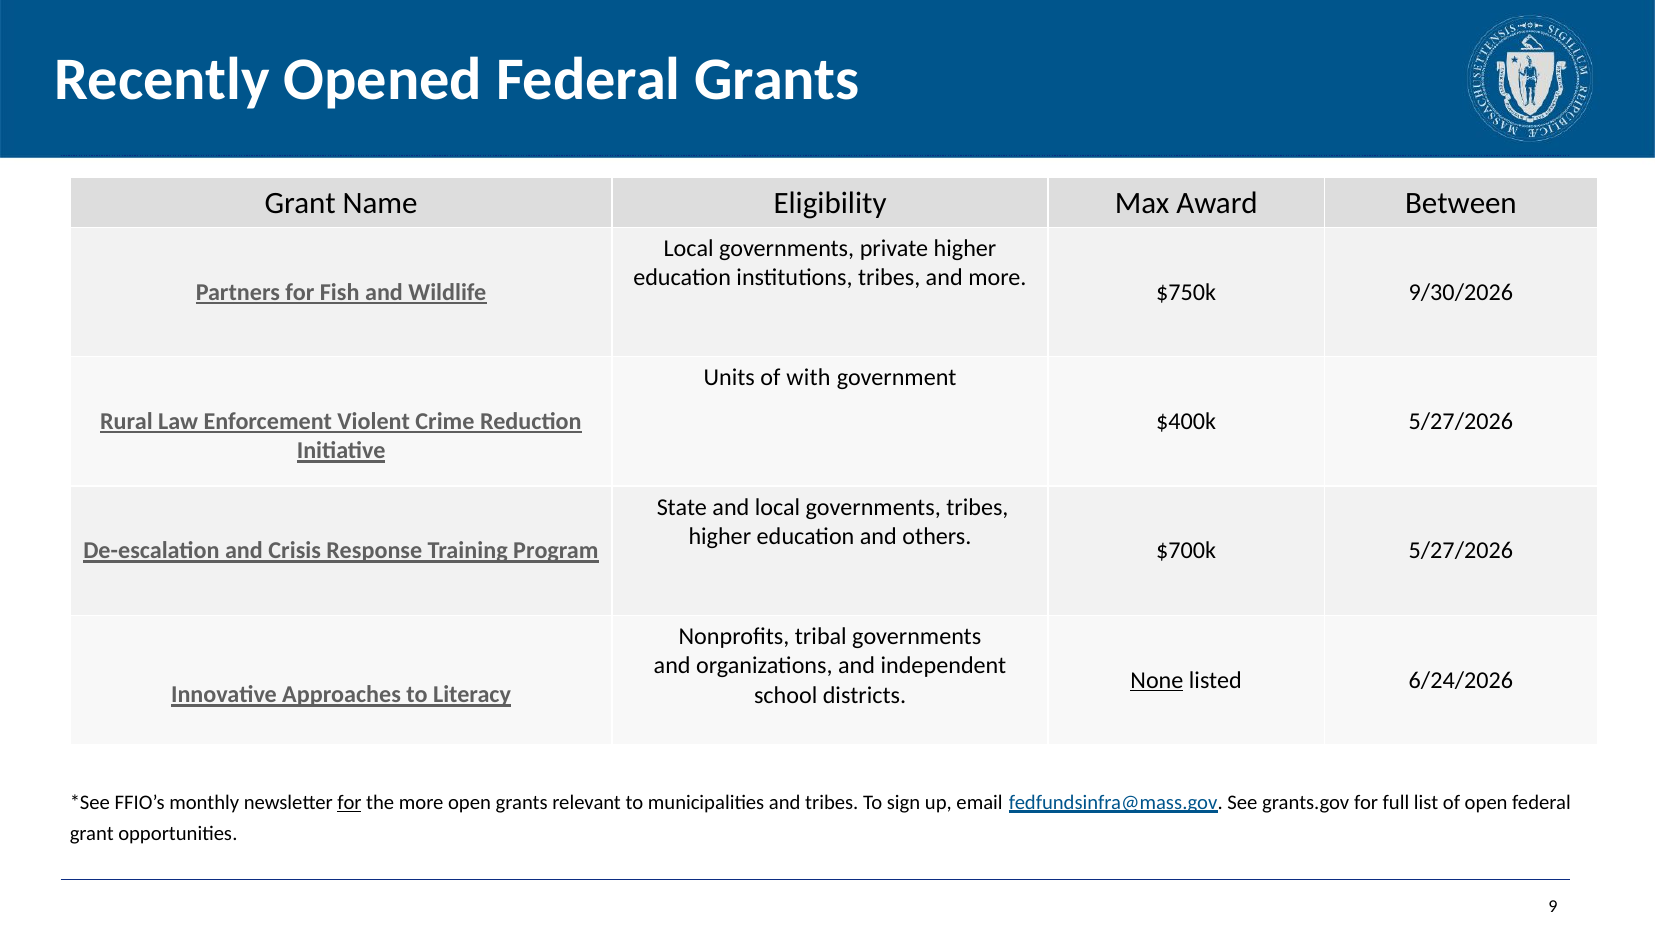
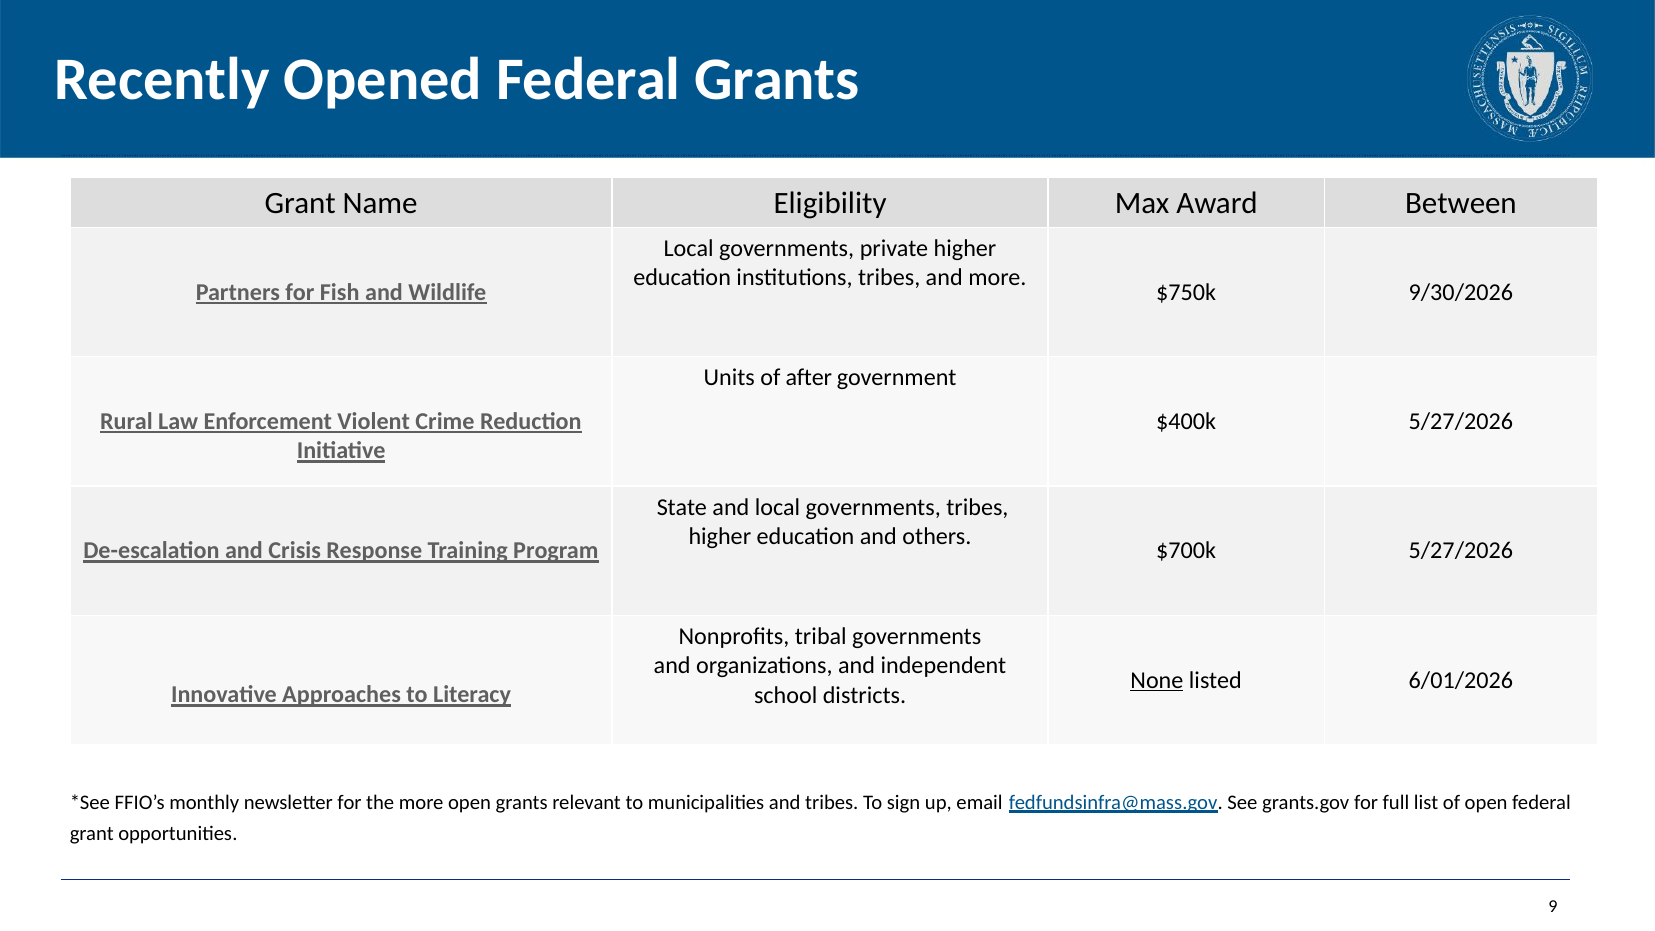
with: with -> after
6/24/2026: 6/24/2026 -> 6/01/2026
for at (349, 802) underline: present -> none
